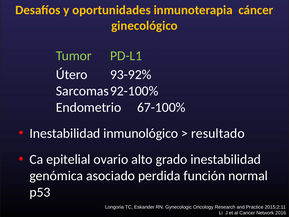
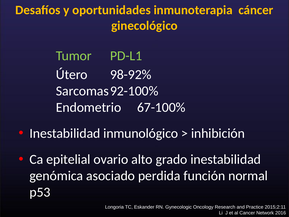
93-92%: 93-92% -> 98-92%
resultado: resultado -> inhibición
